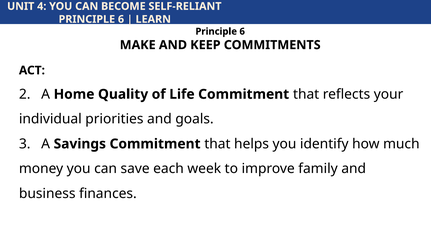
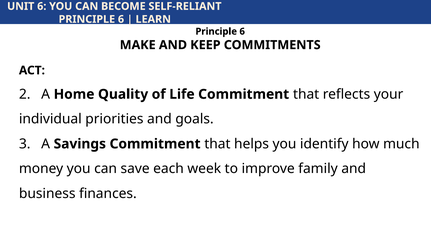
UNIT 4: 4 -> 6
